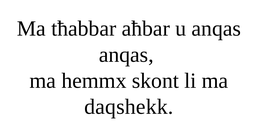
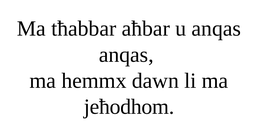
skont: skont -> dawn
daqshekk: daqshekk -> jeħodhom
